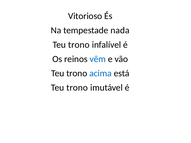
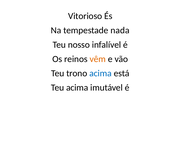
trono at (79, 45): trono -> nosso
vêm colour: blue -> orange
trono at (77, 88): trono -> acima
